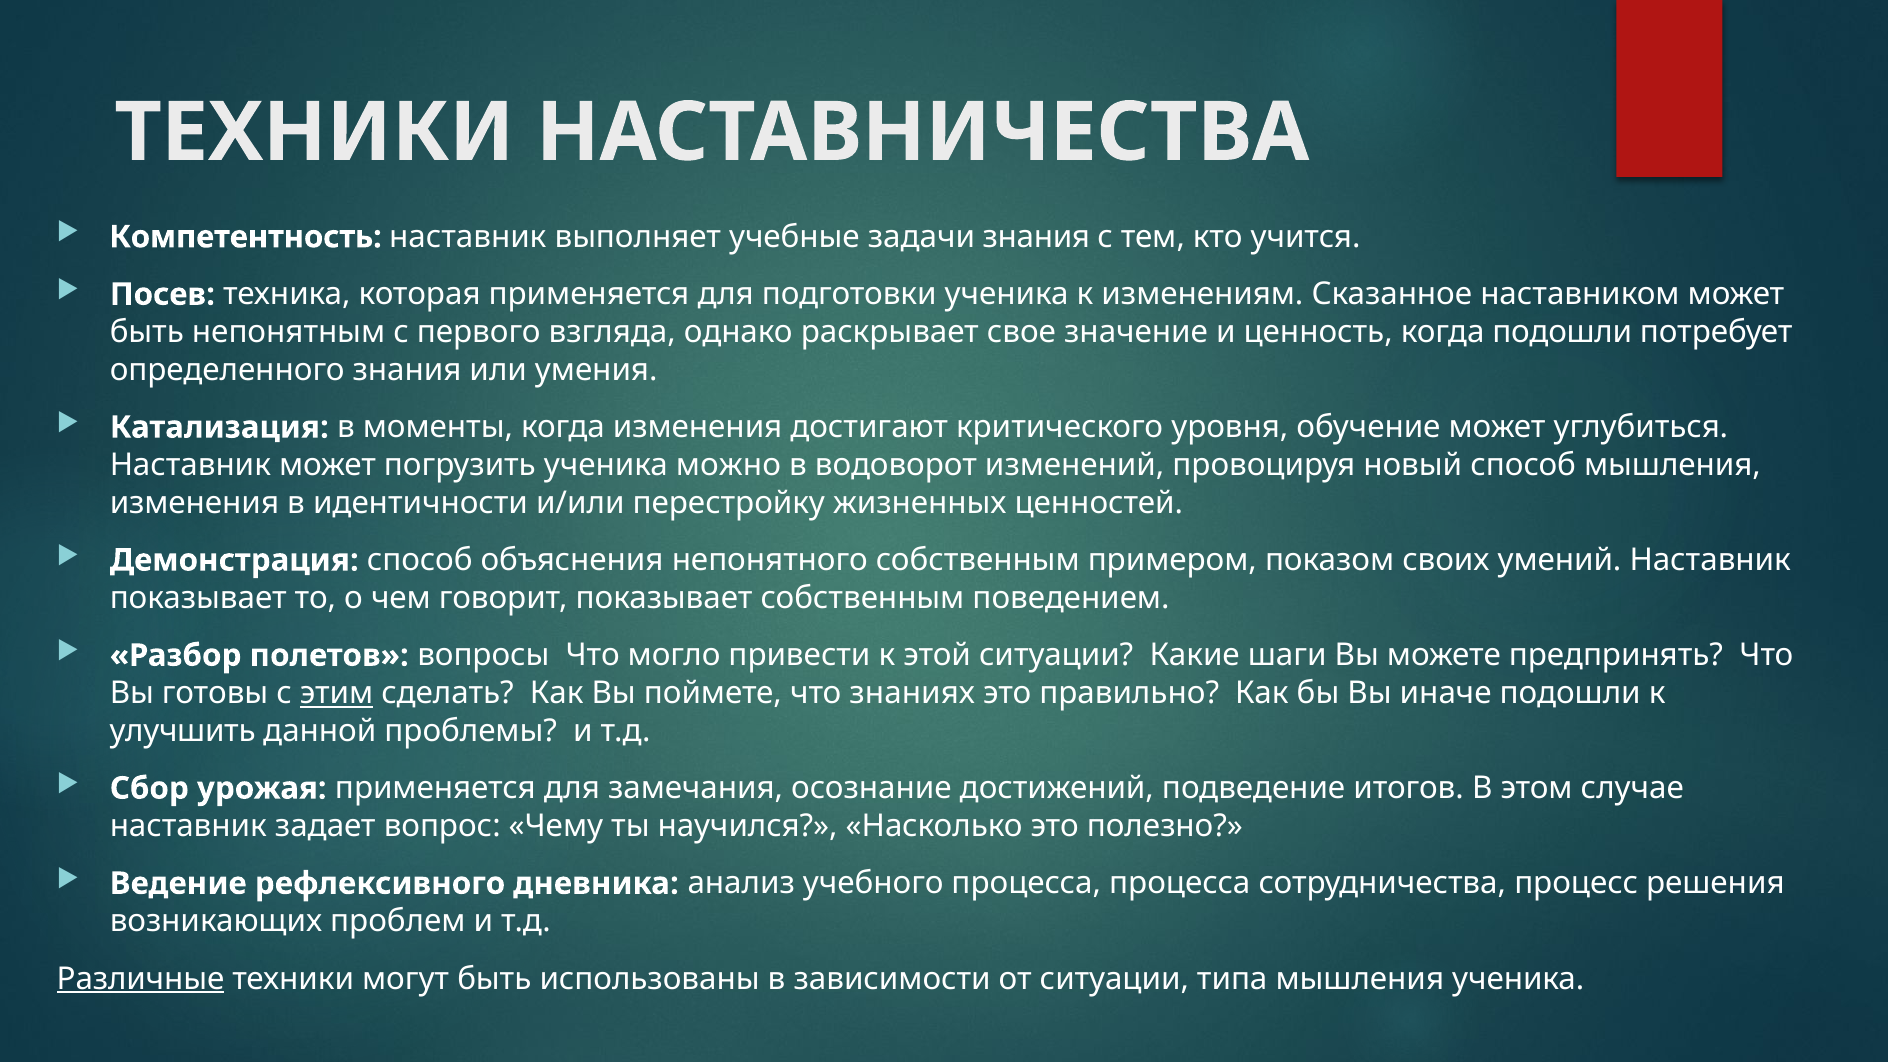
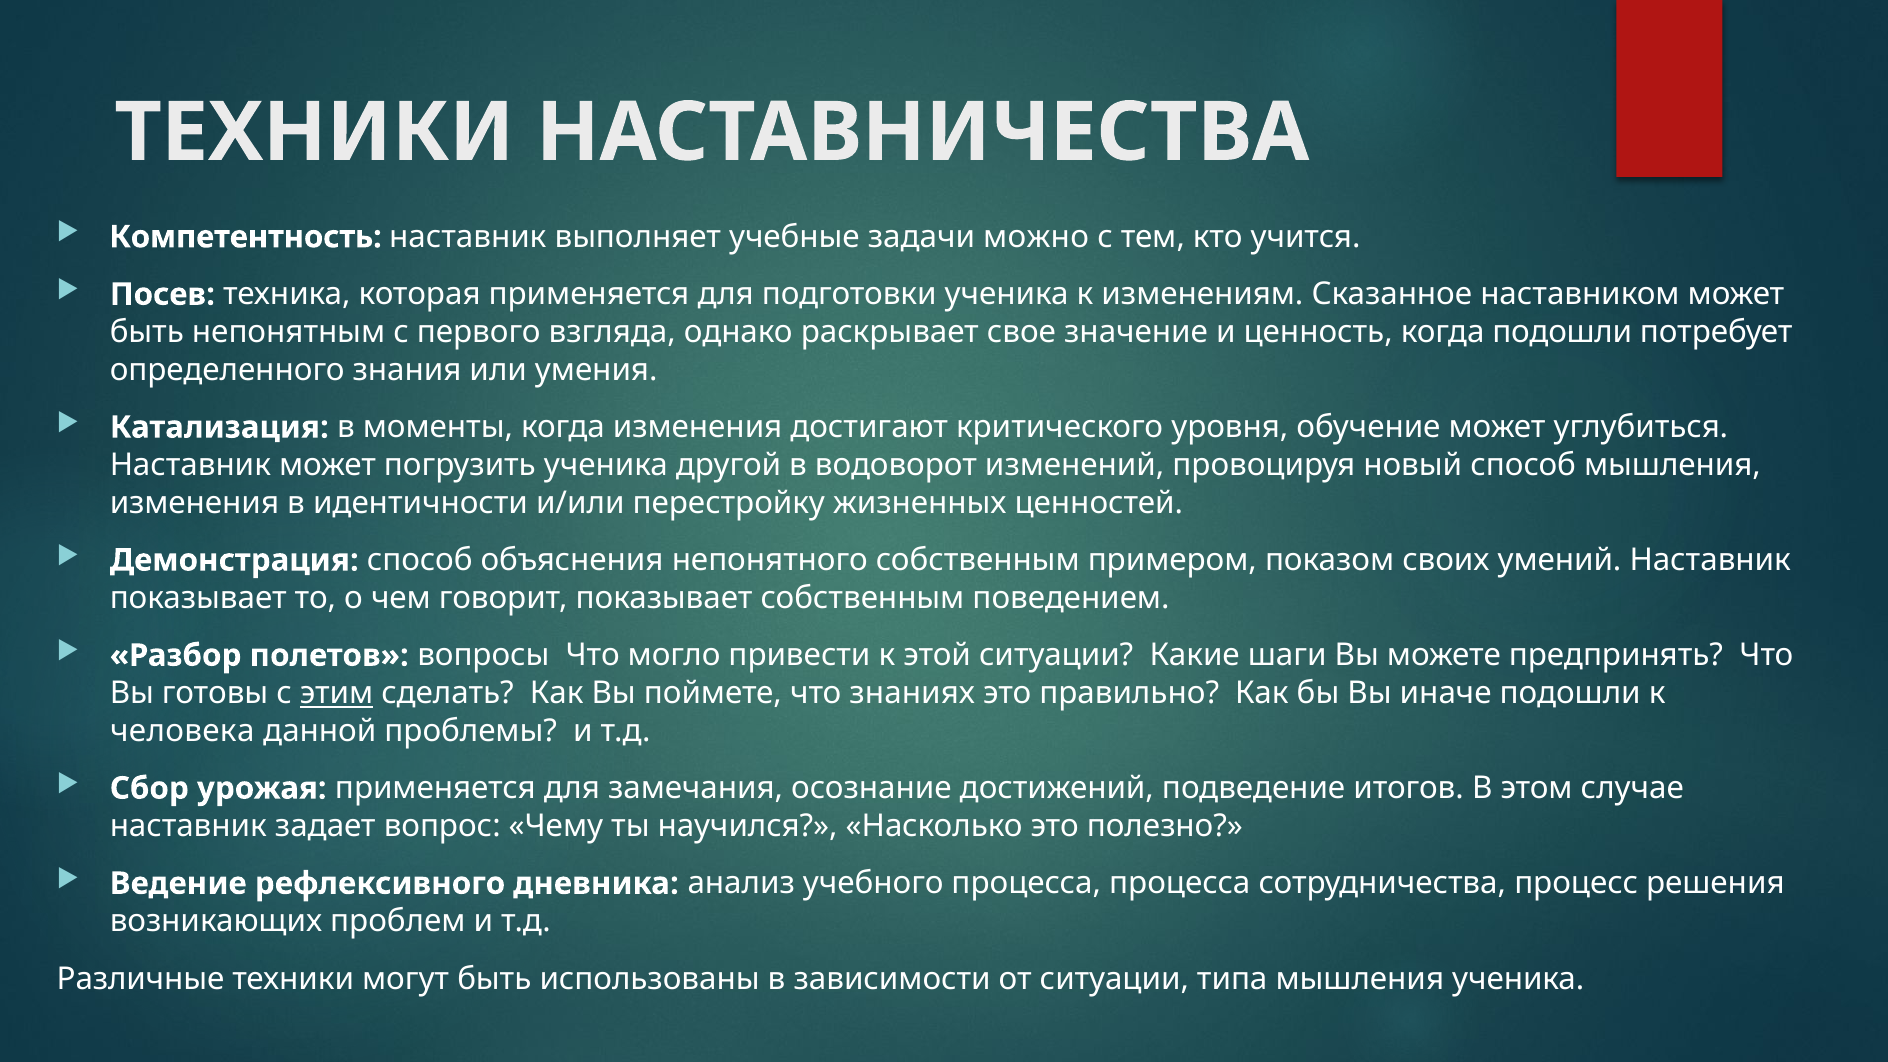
задачи знания: знания -> можно
можно: можно -> другой
улучшить: улучшить -> человека
Различные underline: present -> none
